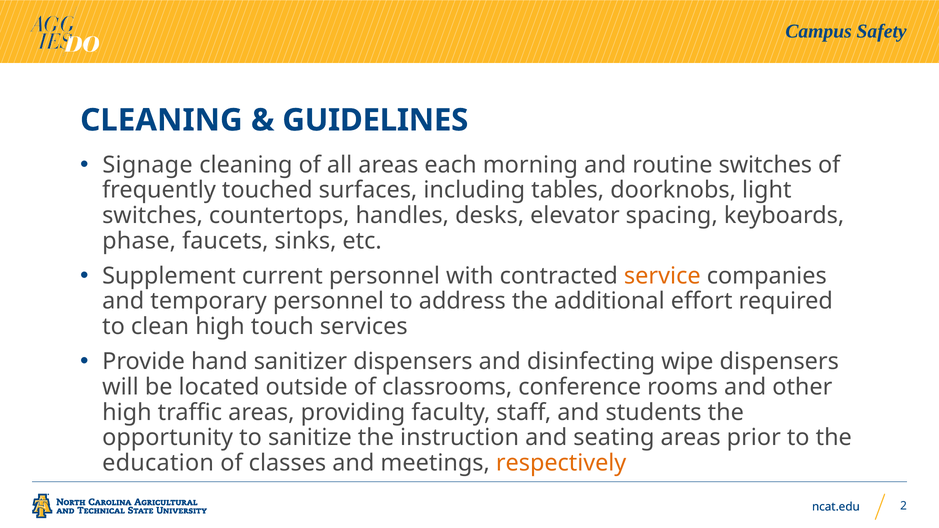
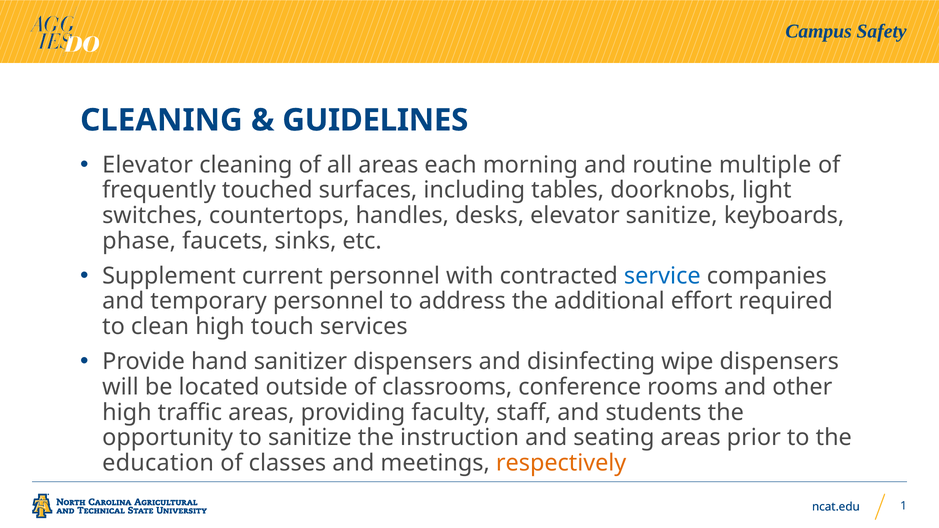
Signage at (148, 165): Signage -> Elevator
routine switches: switches -> multiple
elevator spacing: spacing -> sanitize
service colour: orange -> blue
2: 2 -> 1
